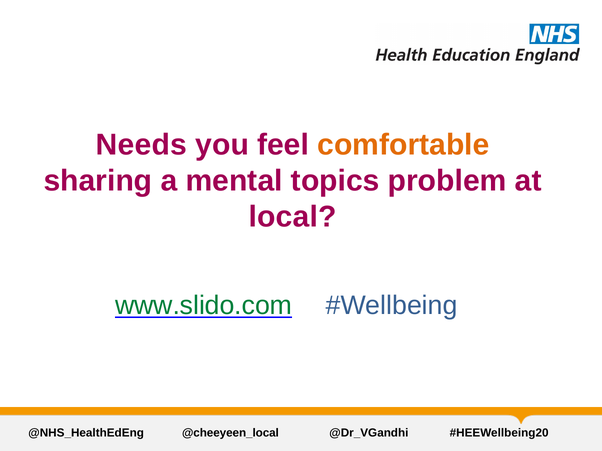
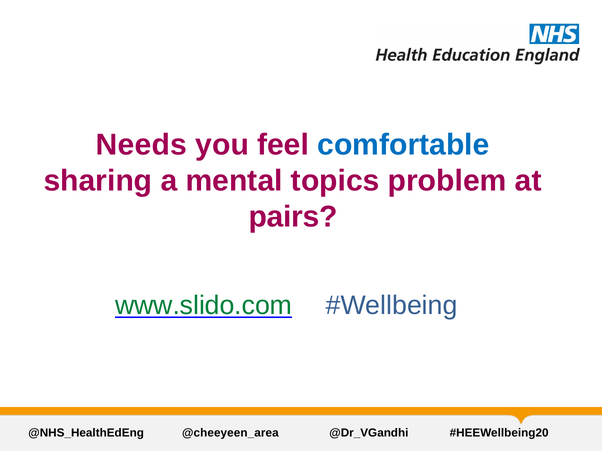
comfortable colour: orange -> blue
local: local -> pairs
@cheeyeen_local: @cheeyeen_local -> @cheeyeen_area
